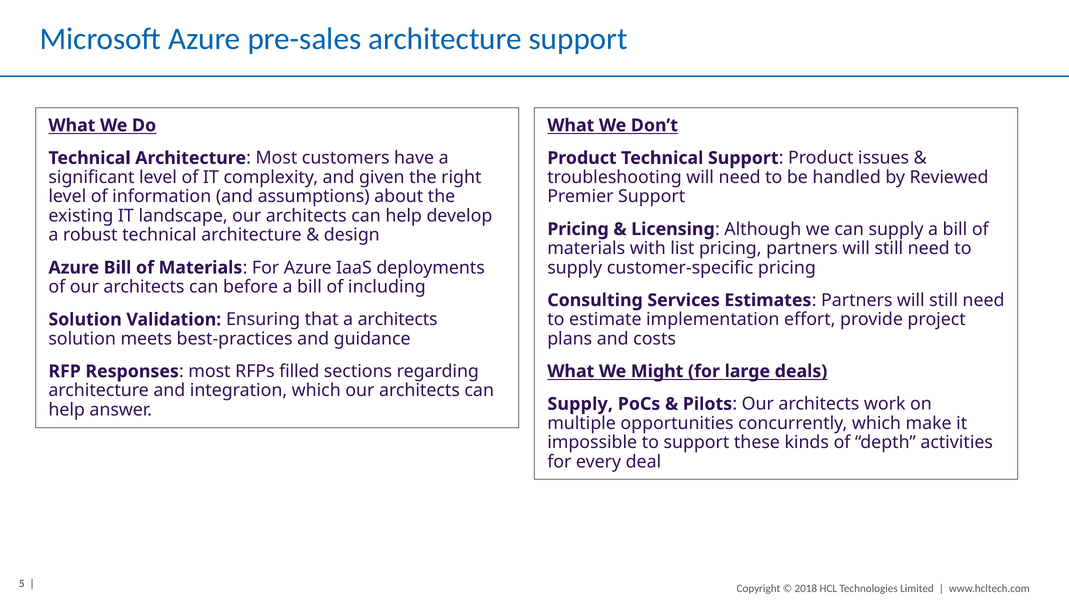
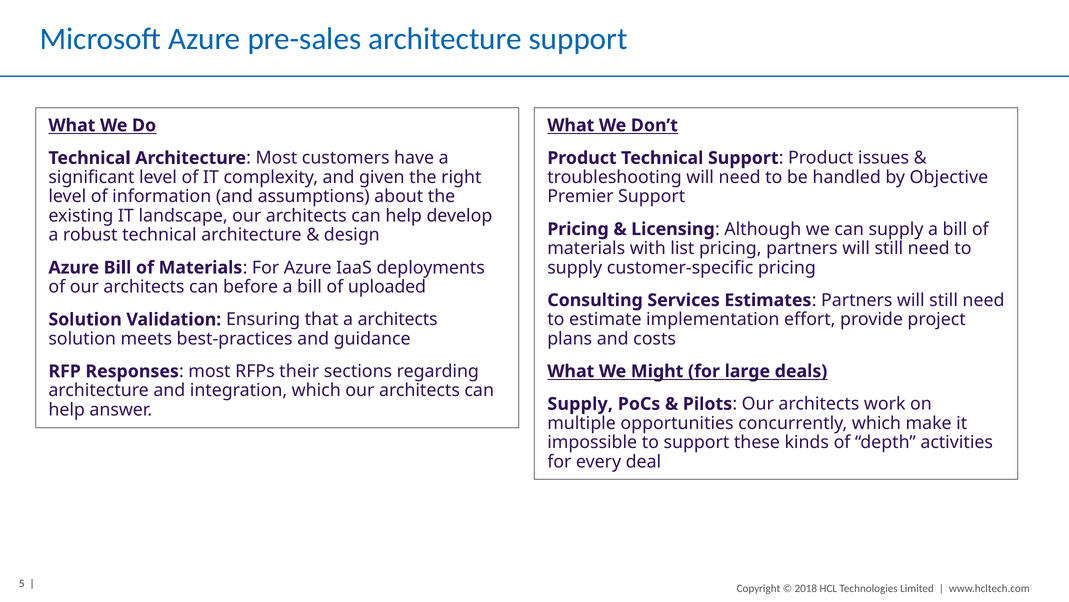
Reviewed: Reviewed -> Objective
including: including -> uploaded
filled: filled -> their
